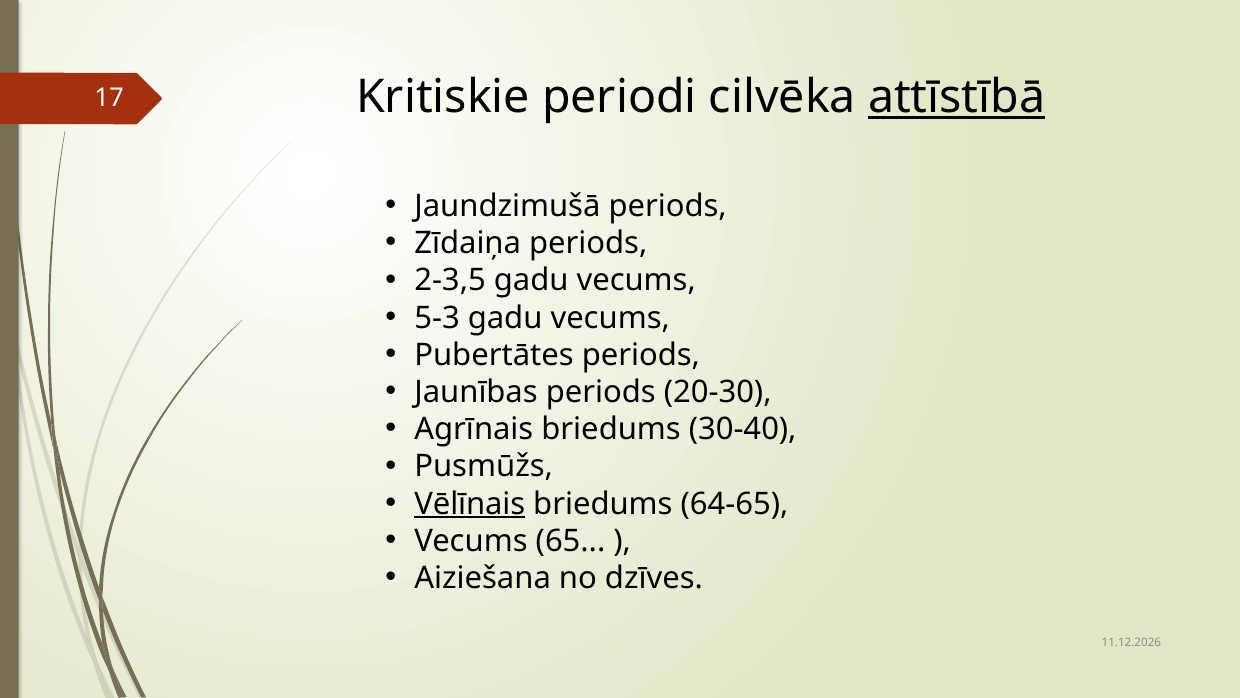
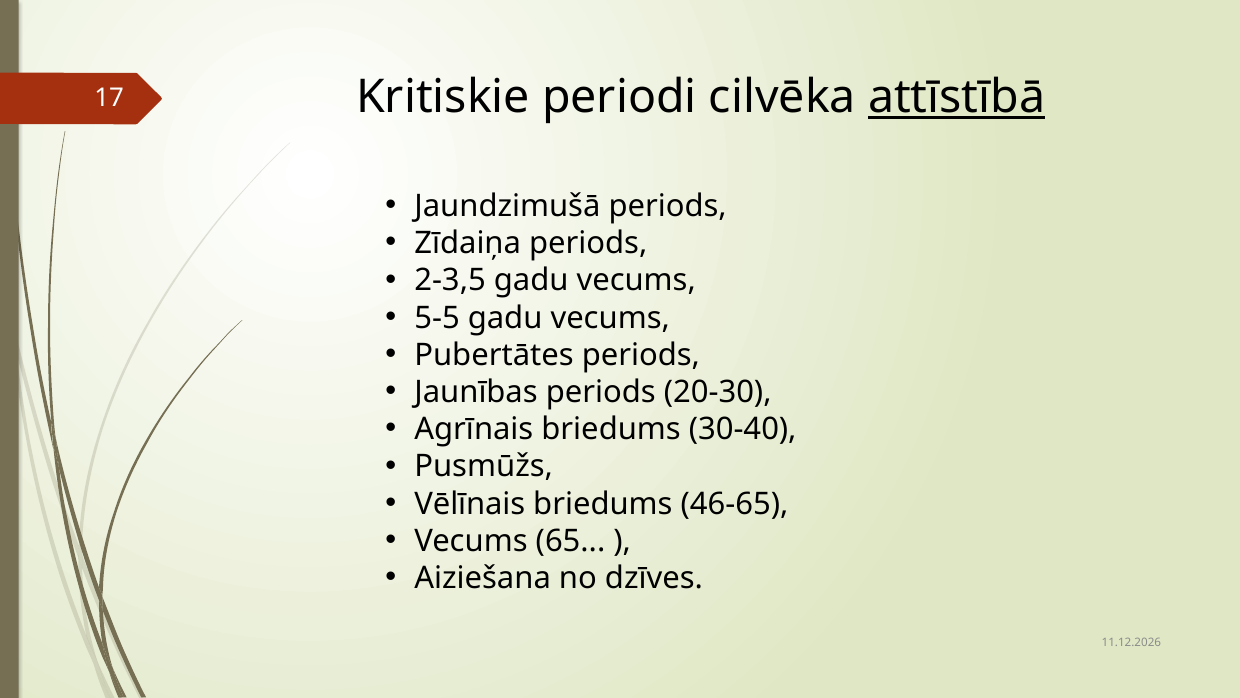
5-3: 5-3 -> 5-5
Vēlīnais underline: present -> none
64-65: 64-65 -> 46-65
